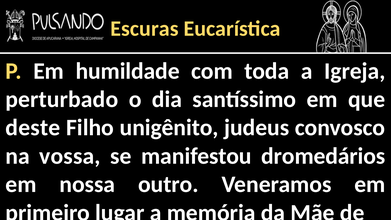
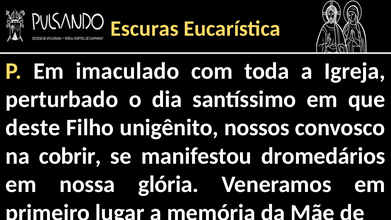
humildade: humildade -> imaculado
judeus: judeus -> nossos
vossa: vossa -> cobrir
outro: outro -> glória
